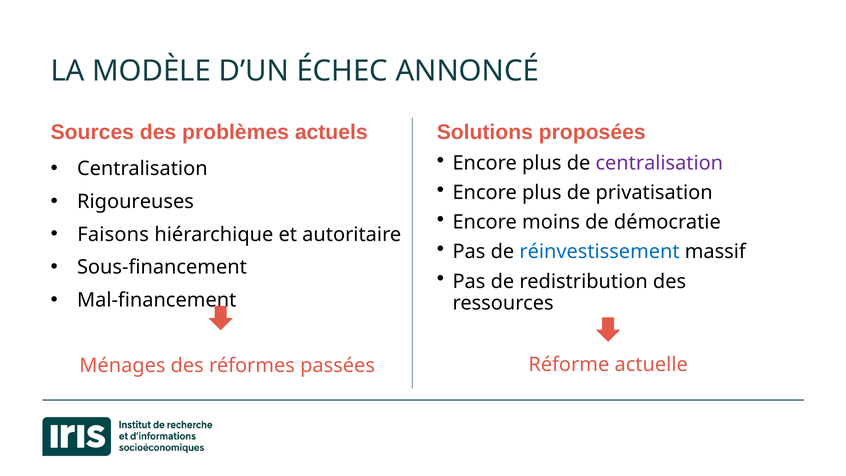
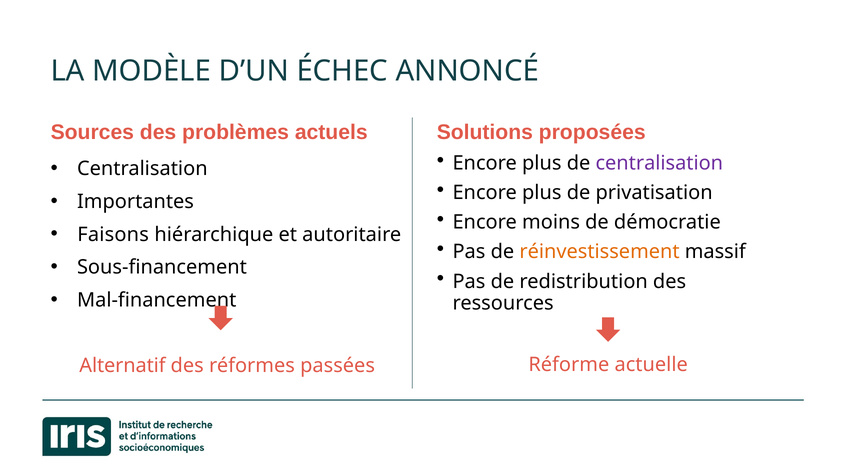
Rigoureuses: Rigoureuses -> Importantes
réinvestissement colour: blue -> orange
Ménages: Ménages -> Alternatif
